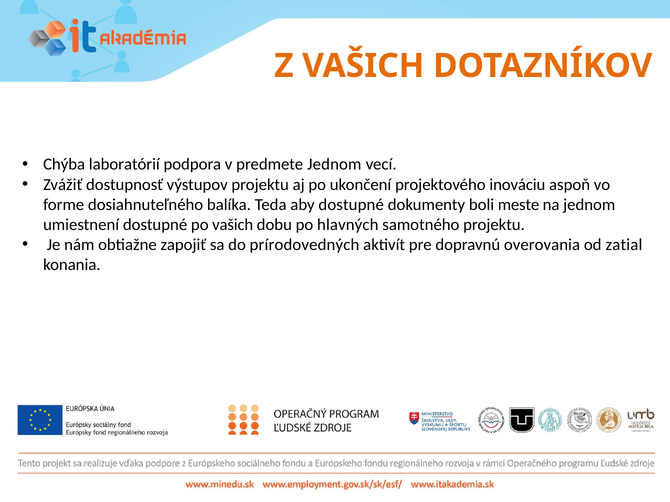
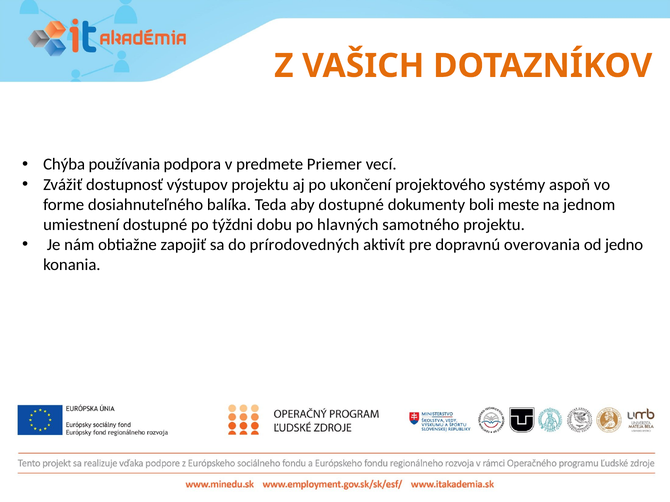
laboratórií: laboratórií -> používania
predmete Jednom: Jednom -> Priemer
inováciu: inováciu -> systémy
po vašich: vašich -> týždni
zatial: zatial -> jedno
